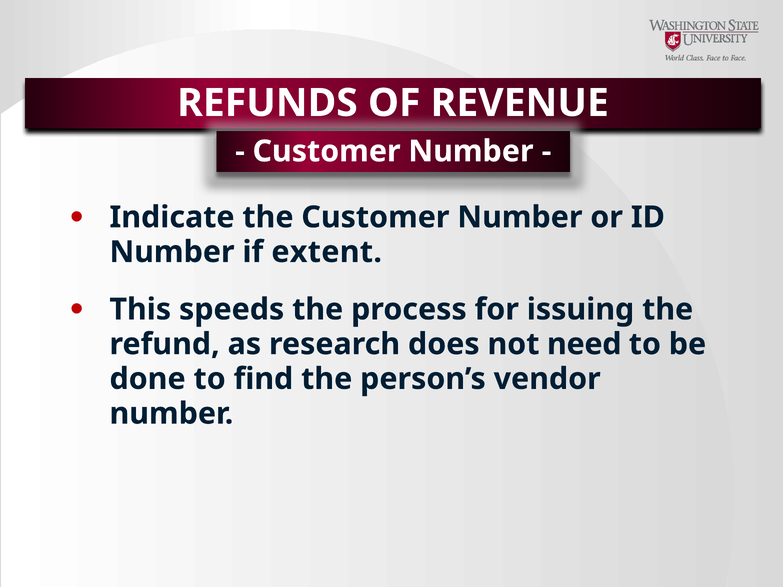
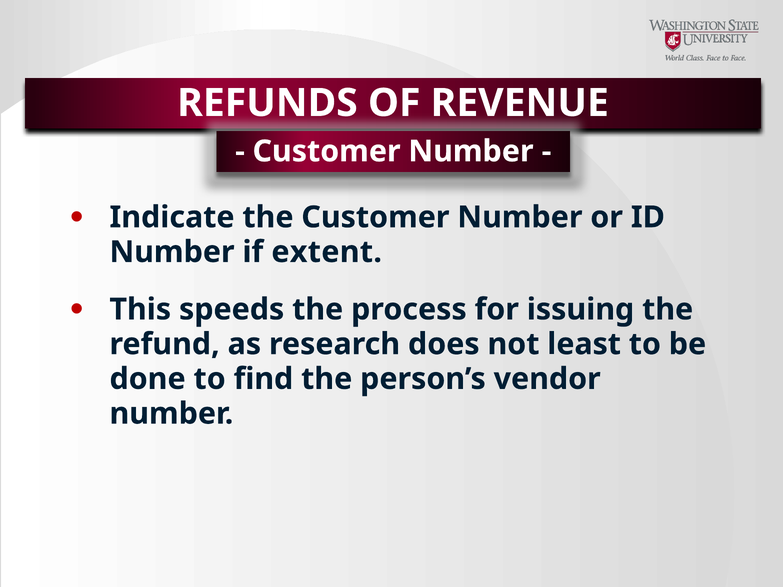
need: need -> least
